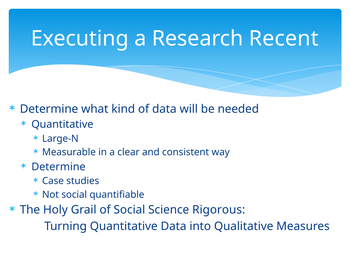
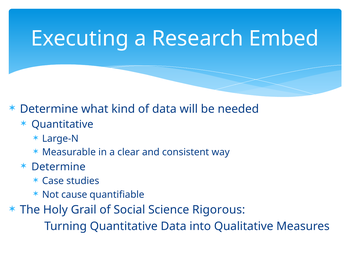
Recent: Recent -> Embed
Not social: social -> cause
